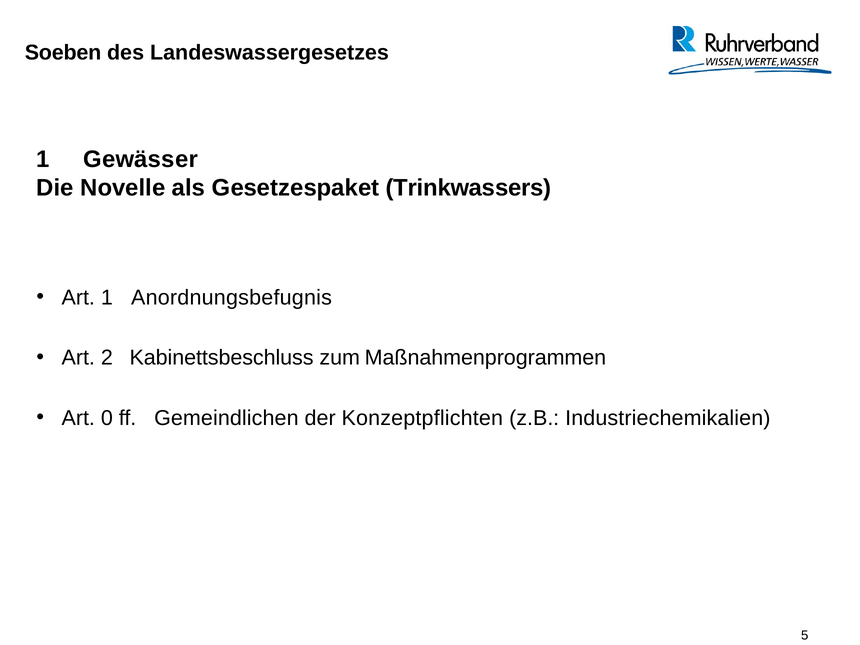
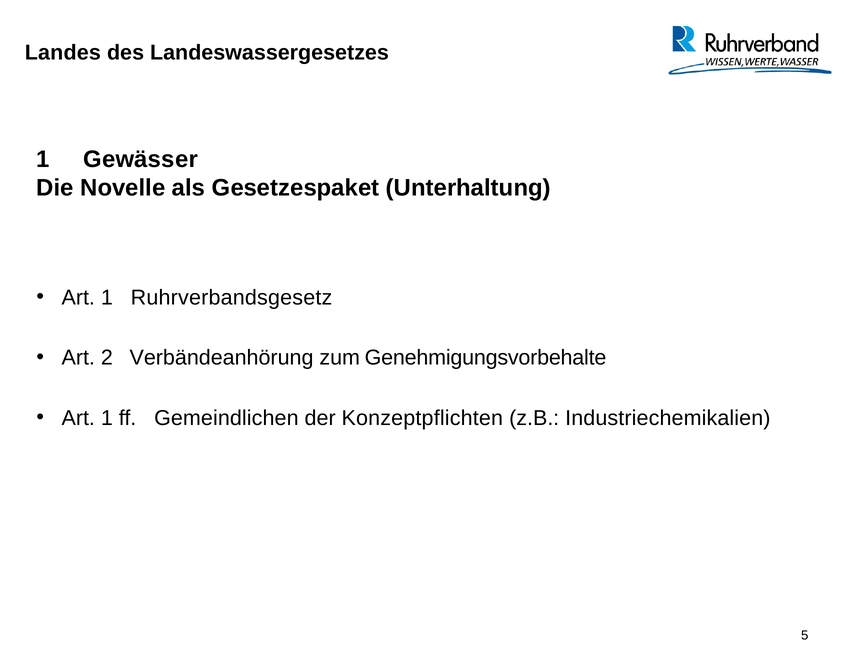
Soeben: Soeben -> Landes
Trinkwassers: Trinkwassers -> Unterhaltung
Anordnungsbefugnis: Anordnungsbefugnis -> Ruhrverbandsgesetz
Kabinettsbeschluss: Kabinettsbeschluss -> Verbändeanhörung
Maßnahmenprogrammen: Maßnahmenprogrammen -> Genehmigungsvorbehalte
0 at (107, 418): 0 -> 1
